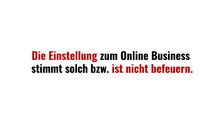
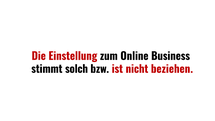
befeuern: befeuern -> beziehen
